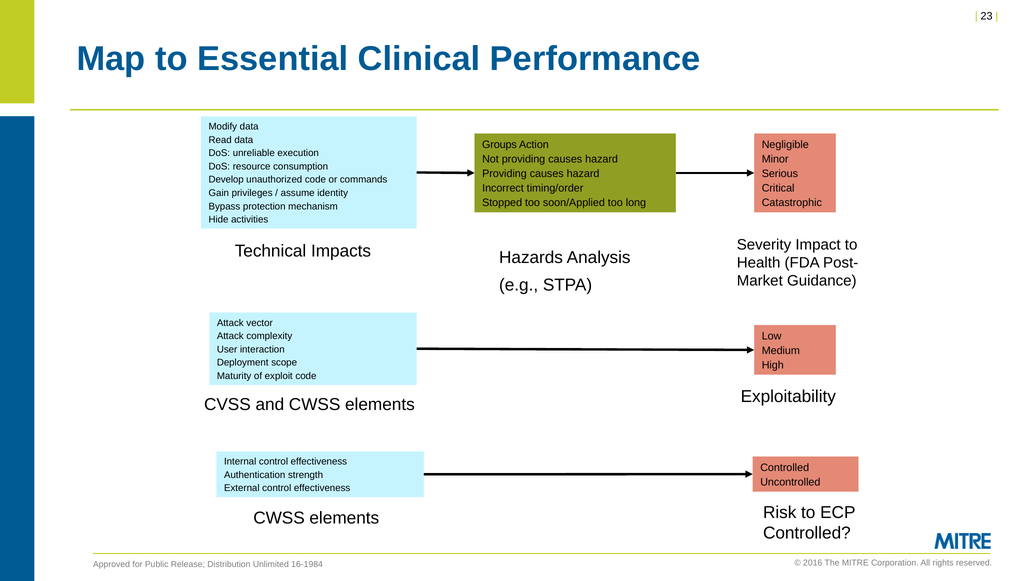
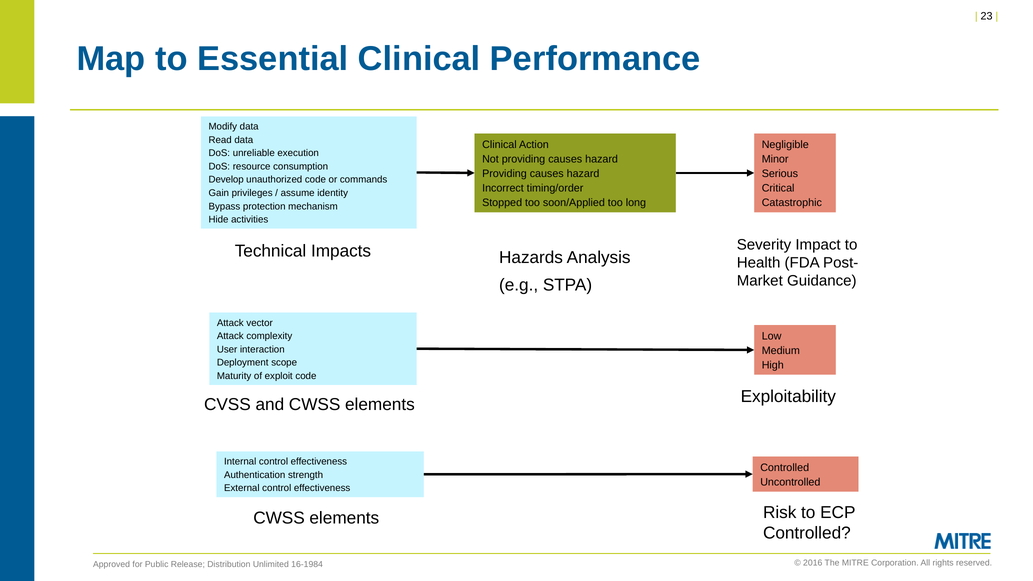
Groups at (499, 145): Groups -> Clinical
